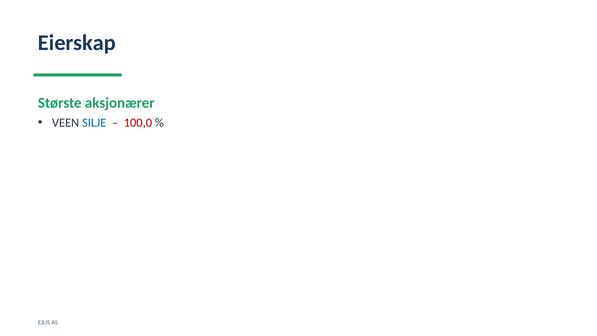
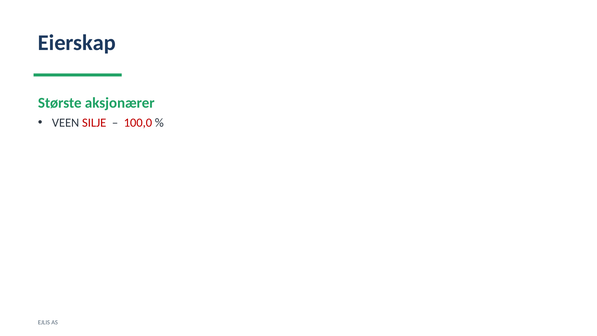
SILJE colour: blue -> red
